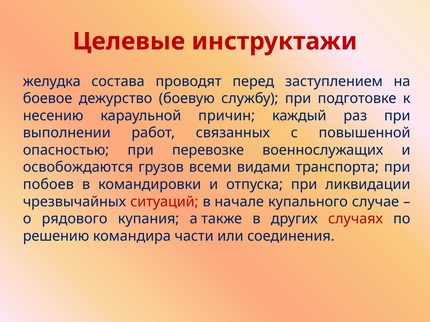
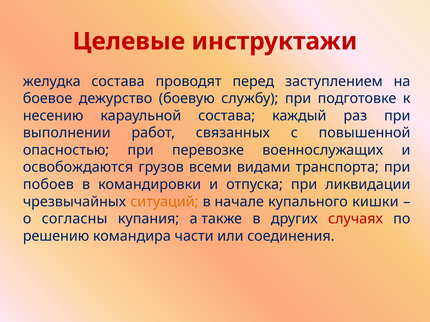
караульной причин: причин -> состава
ситуаций colour: red -> orange
случае: случае -> кишки
рядового: рядового -> согласны
